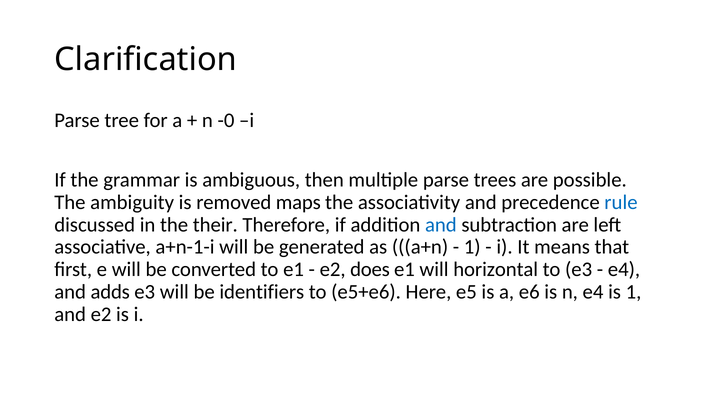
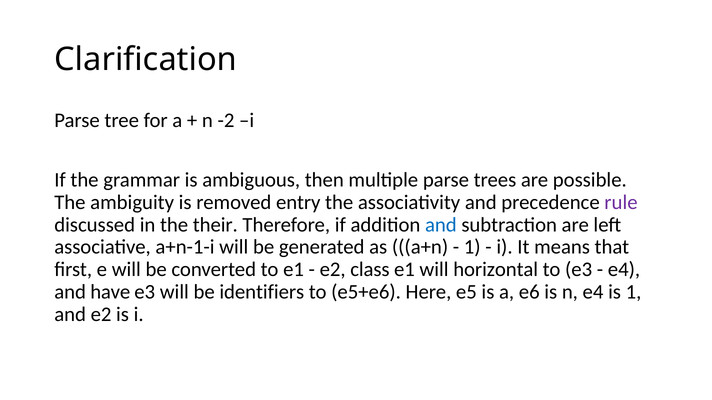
-0: -0 -> -2
maps: maps -> entry
rule colour: blue -> purple
does: does -> class
adds: adds -> have
